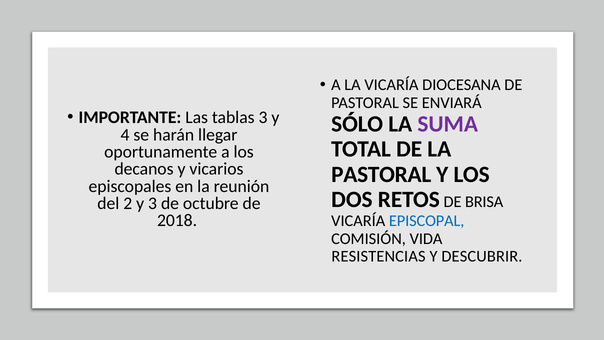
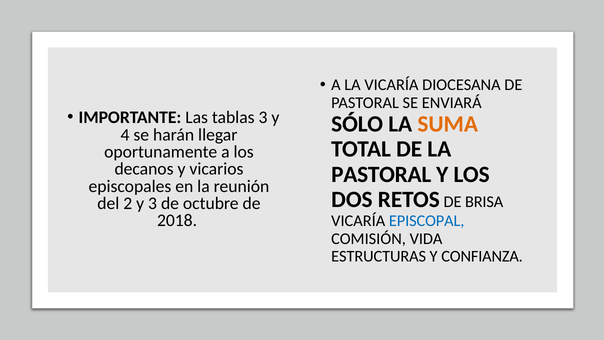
SUMA colour: purple -> orange
RESISTENCIAS: RESISTENCIAS -> ESTRUCTURAS
DESCUBRIR: DESCUBRIR -> CONFIANZA
